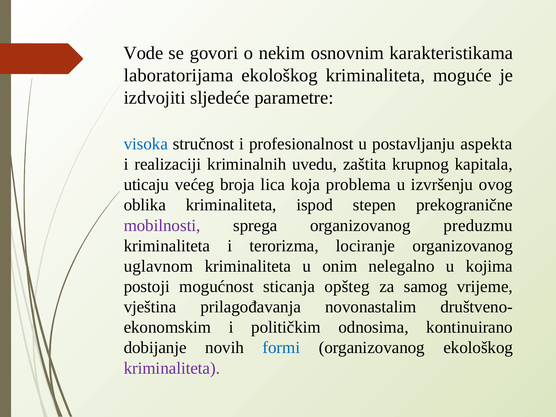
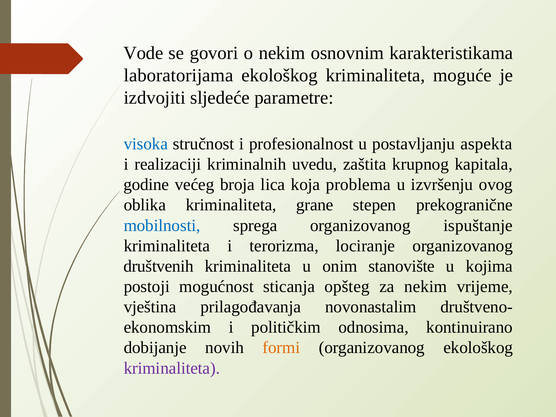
uticaju: uticaju -> godine
ispod: ispod -> grane
mobilnosti colour: purple -> blue
preduzmu: preduzmu -> ispuštanje
uglavnom: uglavnom -> društvenih
nelegalno: nelegalno -> stanovište
za samog: samog -> nekim
formi colour: blue -> orange
